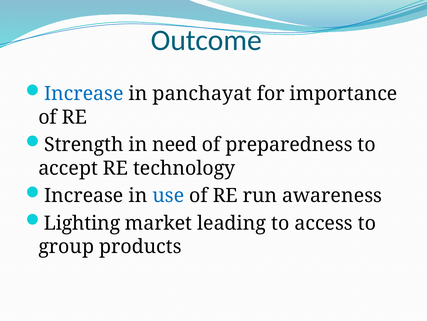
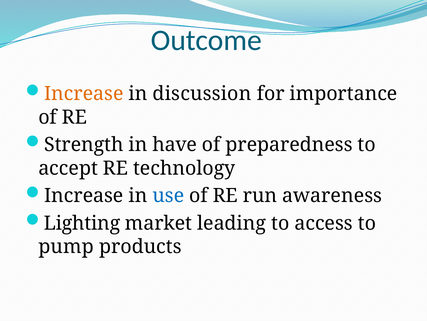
Increase at (84, 94) colour: blue -> orange
panchayat: panchayat -> discussion
need: need -> have
group: group -> pump
